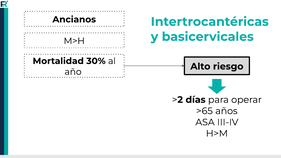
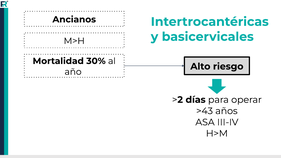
>65: >65 -> >43
